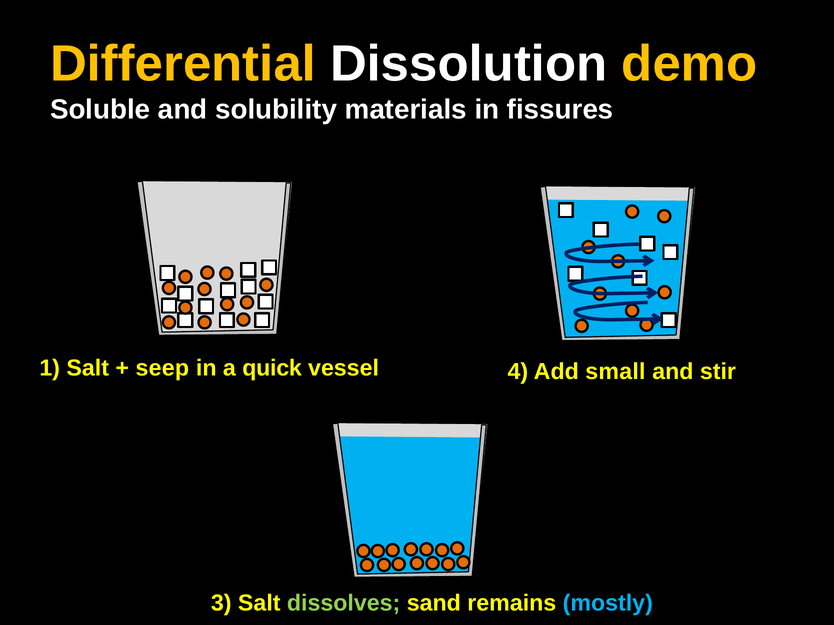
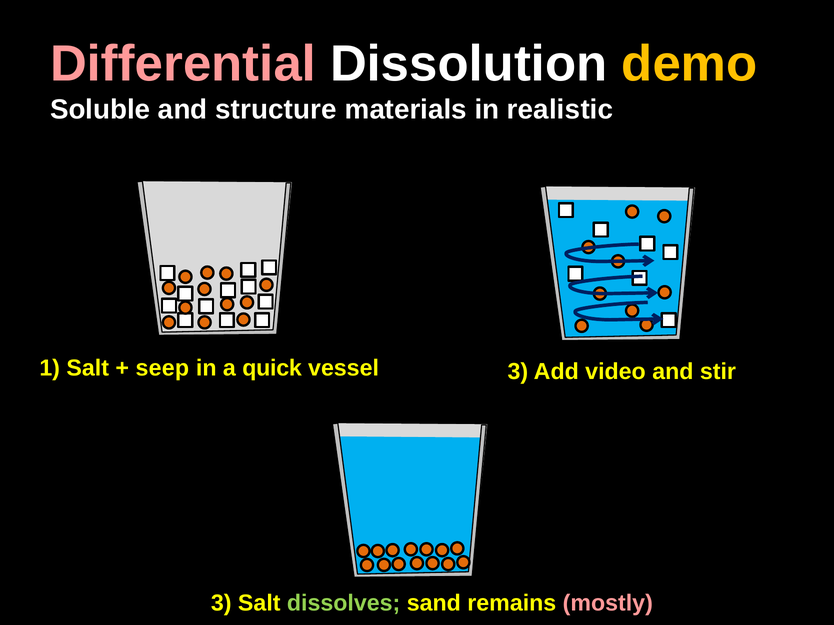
Differential colour: yellow -> pink
solubility: solubility -> structure
fissures: fissures -> realistic
vessel 4: 4 -> 3
small: small -> video
mostly colour: light blue -> pink
